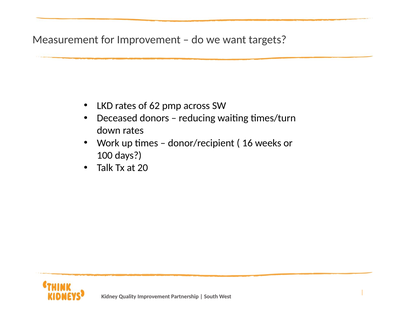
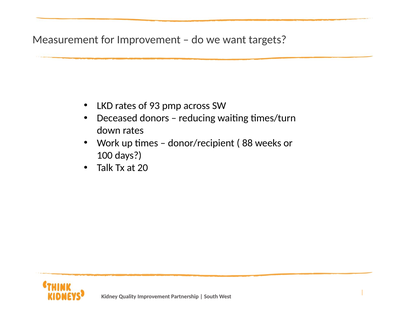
62: 62 -> 93
16: 16 -> 88
